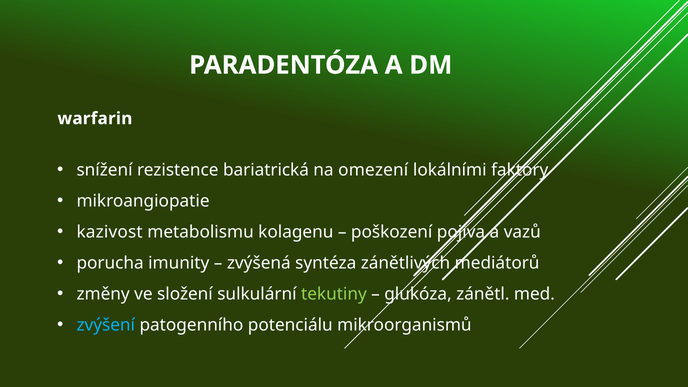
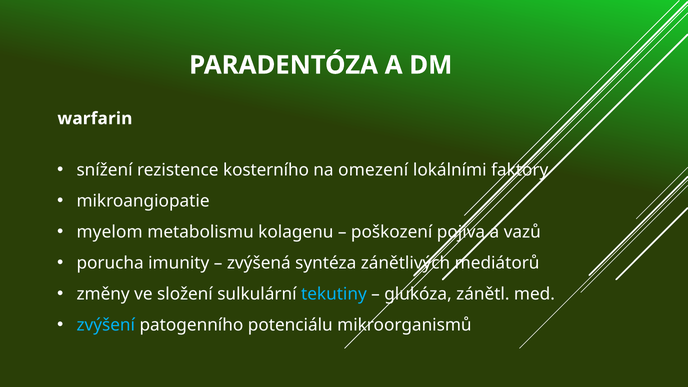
bariatrická: bariatrická -> kosterního
kazivost: kazivost -> myelom
tekutiny colour: light green -> light blue
